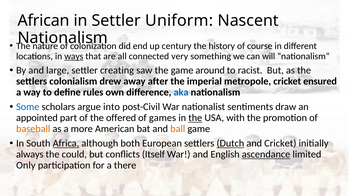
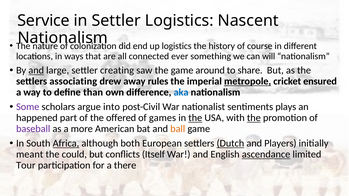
African: African -> Service
Settler Uniform: Uniform -> Logistics
up century: century -> logistics
ways underline: present -> none
very: very -> ever
and at (36, 70) underline: none -> present
racist: racist -> share
colonialism: colonialism -> associating
after: after -> rules
metropole underline: none -> present
rules: rules -> than
Some colour: blue -> purple
draw: draw -> plays
appointed: appointed -> happened
the at (254, 118) underline: none -> present
baseball colour: orange -> purple
and Cricket: Cricket -> Players
always: always -> meant
Only: Only -> Tour
